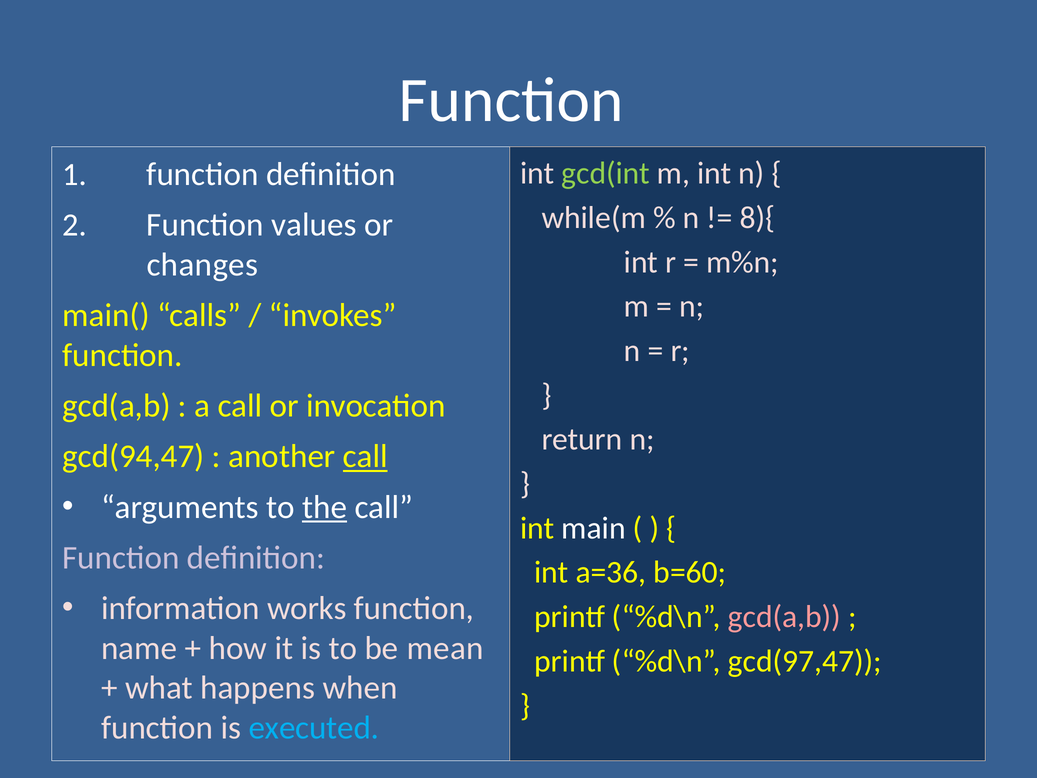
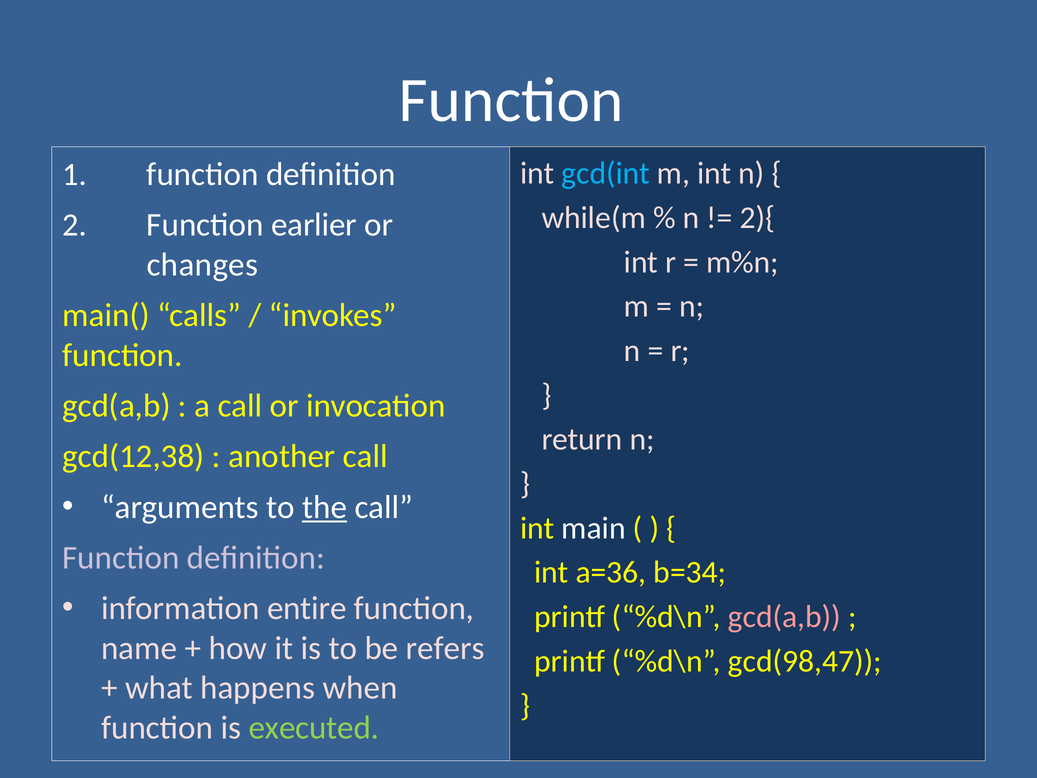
gcd(int colour: light green -> light blue
8){: 8){ -> 2){
values: values -> earlier
gcd(94,47: gcd(94,47 -> gcd(12,38
call at (365, 456) underline: present -> none
b=60: b=60 -> b=34
works: works -> entire
mean: mean -> refers
gcd(97,47: gcd(97,47 -> gcd(98,47
executed colour: light blue -> light green
